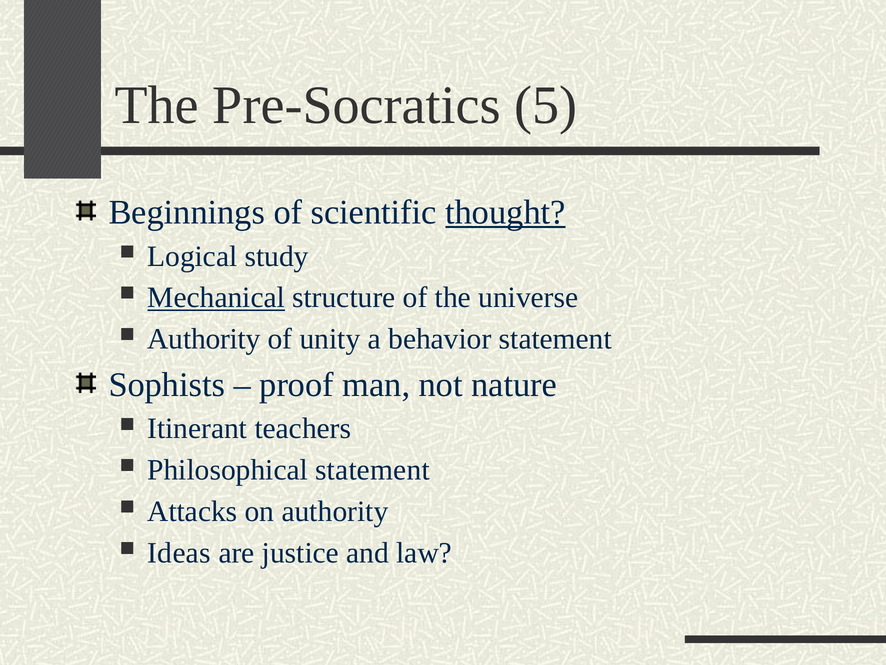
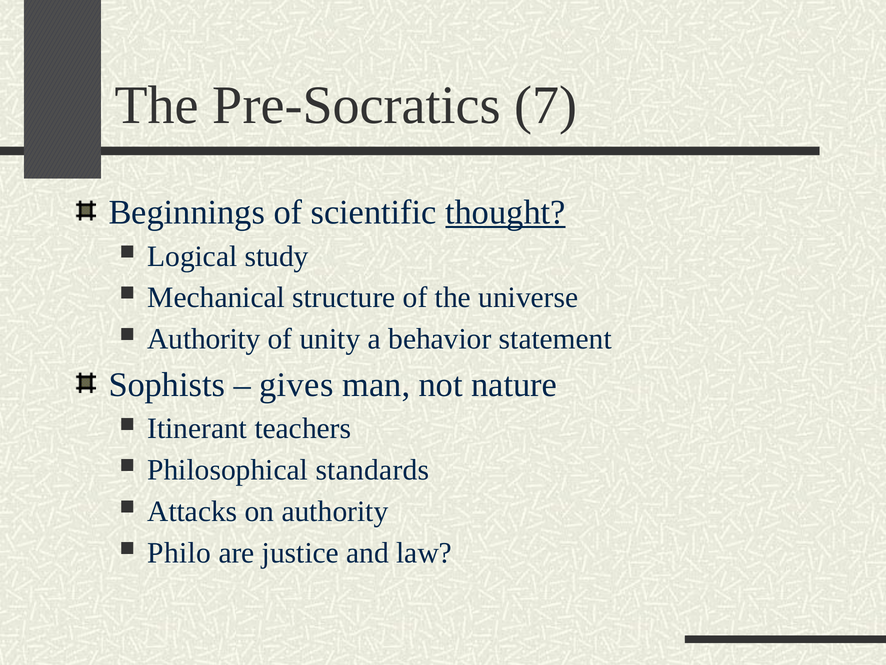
5: 5 -> 7
Mechanical underline: present -> none
proof: proof -> gives
Philosophical statement: statement -> standards
Ideas: Ideas -> Philo
